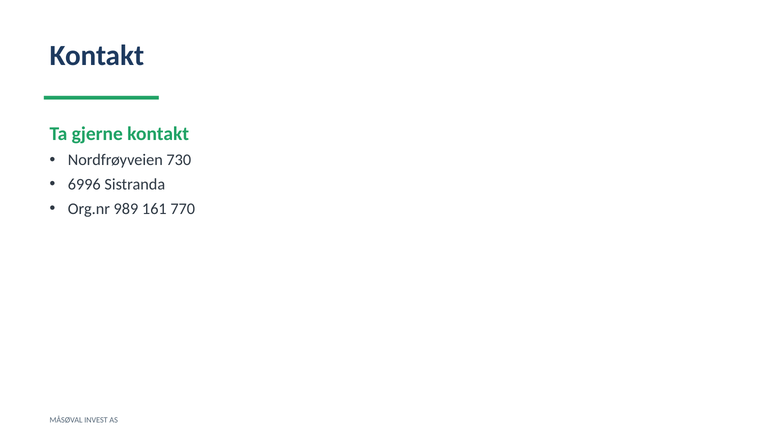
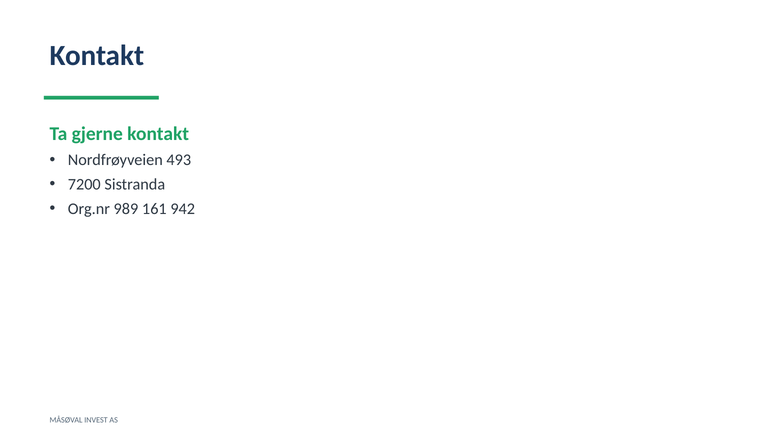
730: 730 -> 493
6996: 6996 -> 7200
770: 770 -> 942
